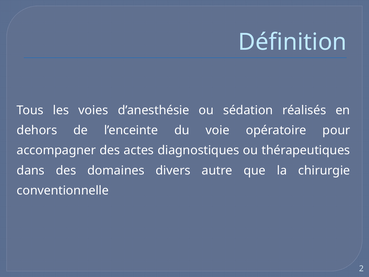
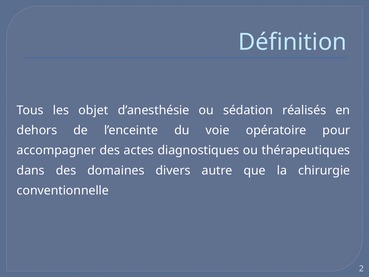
voies: voies -> objet
